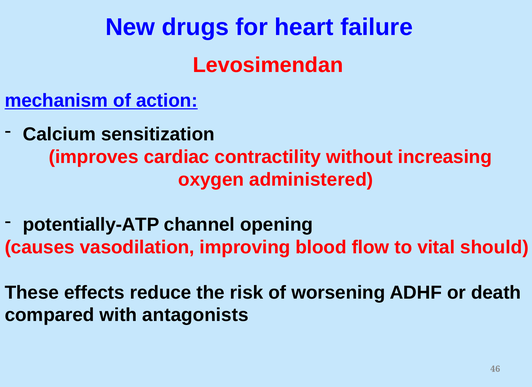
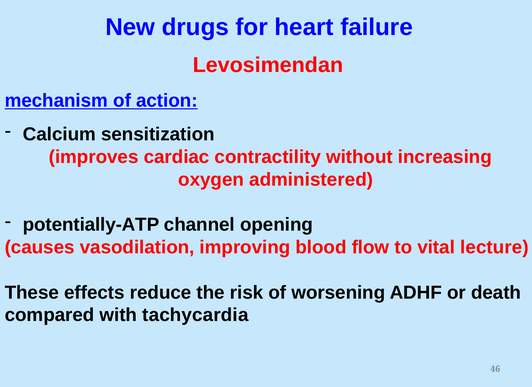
should: should -> lecture
antagonists: antagonists -> tachycardia
